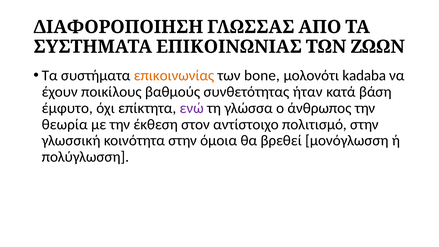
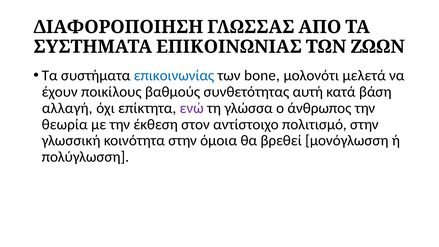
επικοινωνίας colour: orange -> blue
kadaba: kadaba -> μελετά
ήταν: ήταν -> αυτή
έμφυτο: έμφυτο -> αλλαγή
